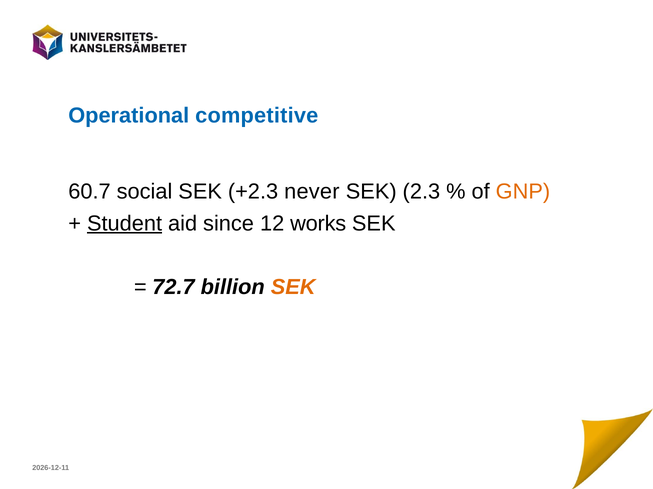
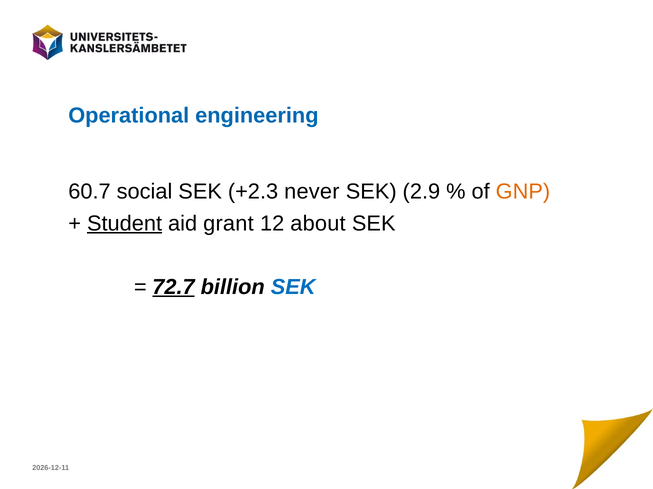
competitive: competitive -> engineering
2.3: 2.3 -> 2.9
since: since -> grant
works: works -> about
72.7 underline: none -> present
SEK at (293, 287) colour: orange -> blue
